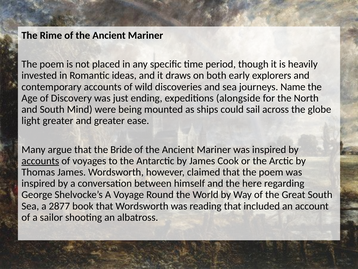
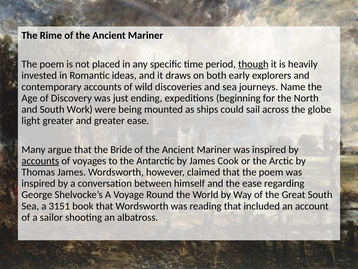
though underline: none -> present
alongside: alongside -> beginning
Mind: Mind -> Work
the here: here -> ease
2877: 2877 -> 3151
